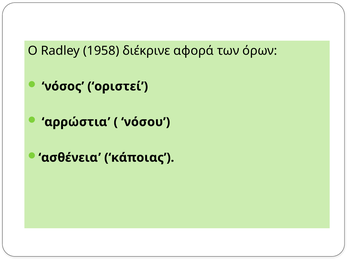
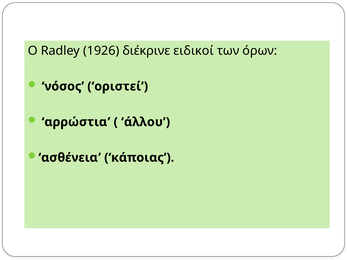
1958: 1958 -> 1926
αφορά: αφορά -> ειδικοί
νόσου: νόσου -> άλλου
